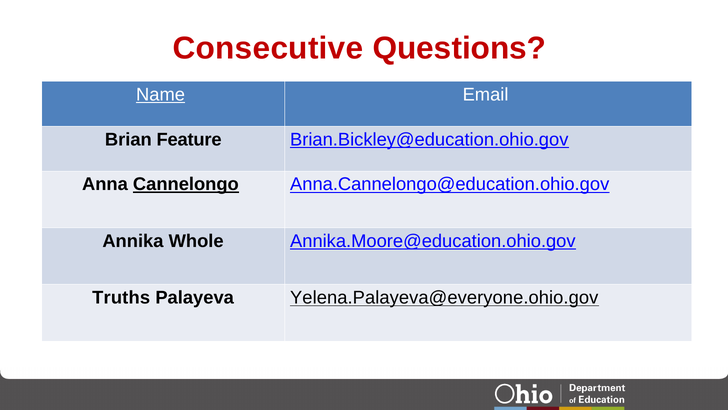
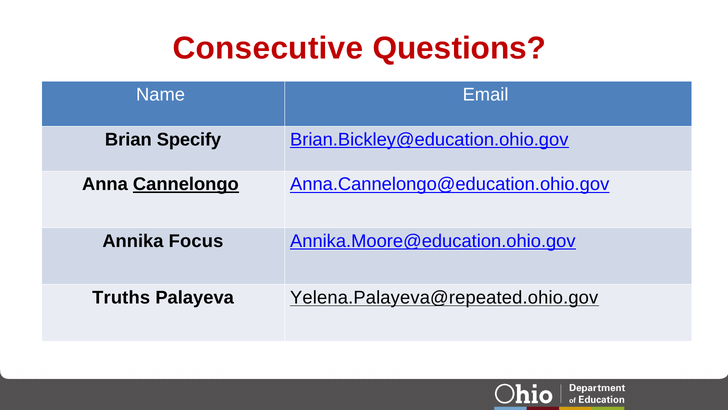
Name underline: present -> none
Feature: Feature -> Specify
Whole: Whole -> Focus
Yelena.Palayeva@everyone.ohio.gov: Yelena.Palayeva@everyone.ohio.gov -> Yelena.Palayeva@repeated.ohio.gov
